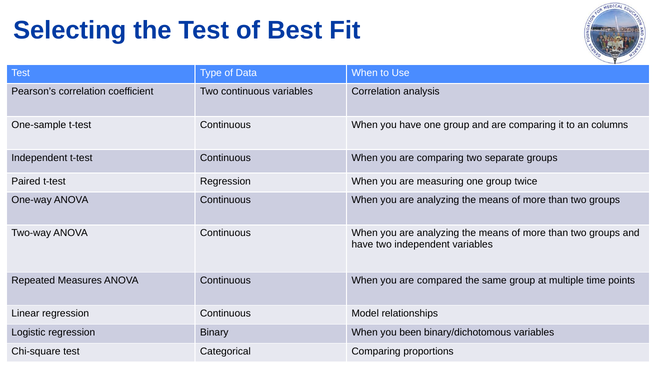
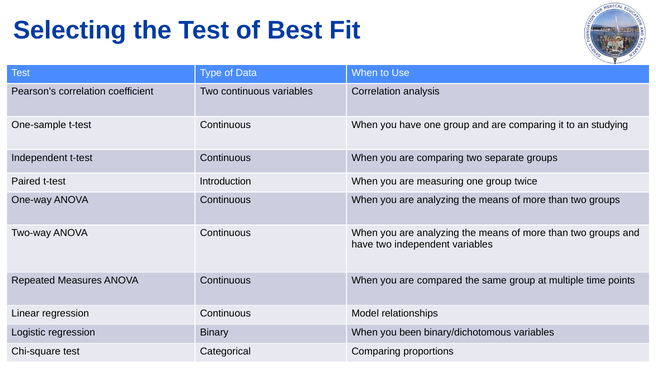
columns: columns -> studying
t-test Regression: Regression -> Introduction
